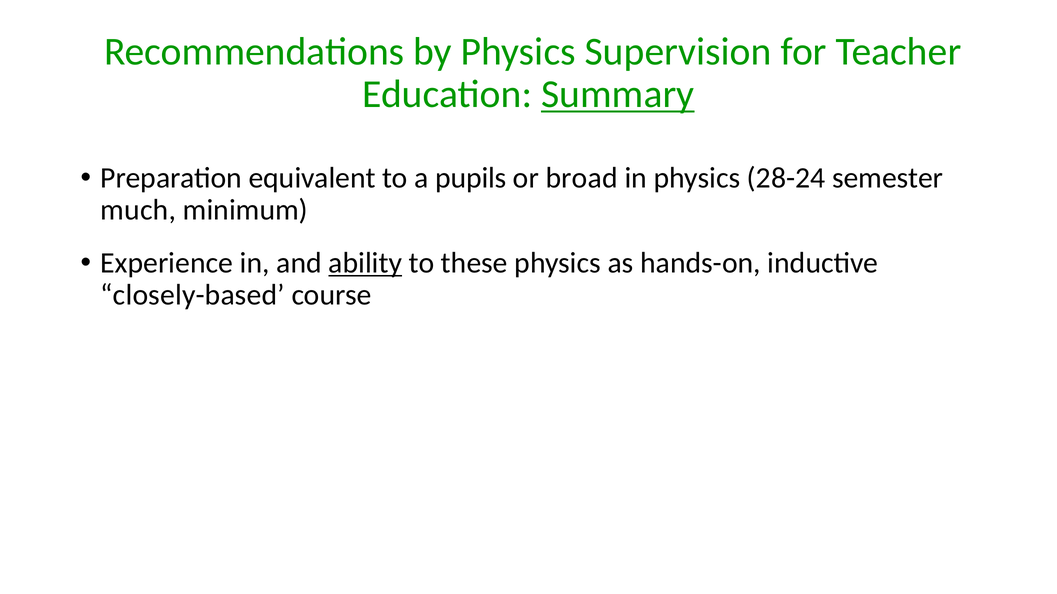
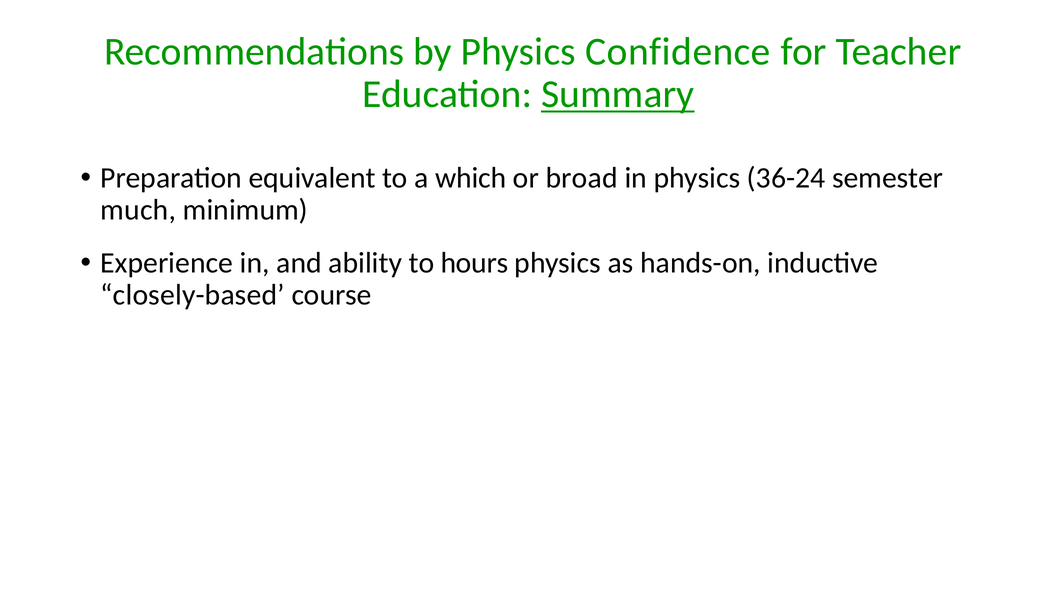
Supervision: Supervision -> Confidence
pupils: pupils -> which
28-24: 28-24 -> 36-24
ability underline: present -> none
these: these -> hours
